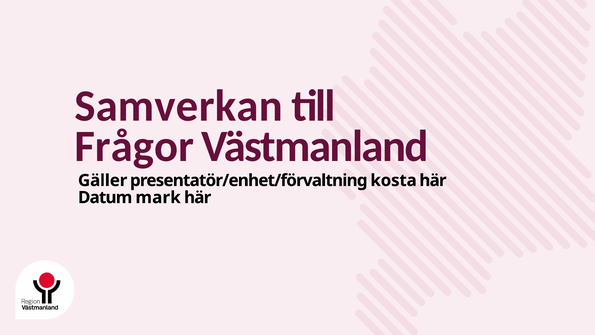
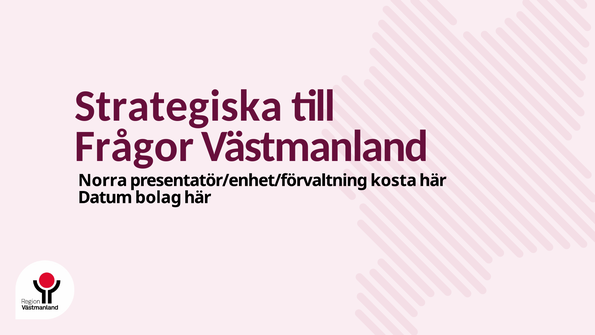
Samverkan: Samverkan -> Strategiska
Gäller: Gäller -> Norra
mark: mark -> bolag
